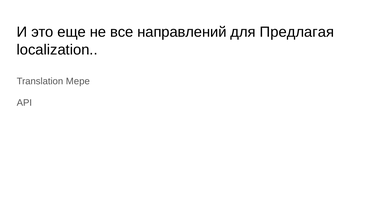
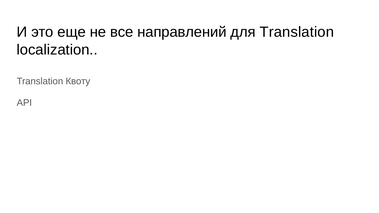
для Предлагая: Предлагая -> Translation
Мере: Мере -> Квоту
